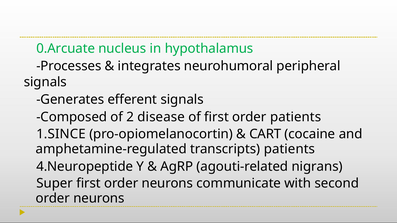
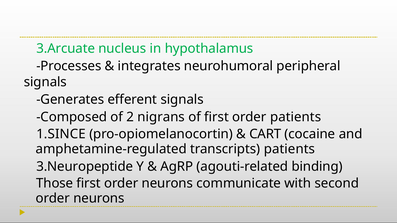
0.Arcuate: 0.Arcuate -> 3.Arcuate
disease: disease -> nigrans
4.Neuropeptide: 4.Neuropeptide -> 3.Neuropeptide
nigrans: nigrans -> binding
Super: Super -> Those
